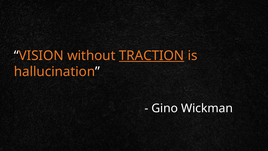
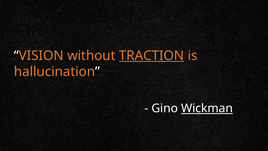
Wickman underline: none -> present
